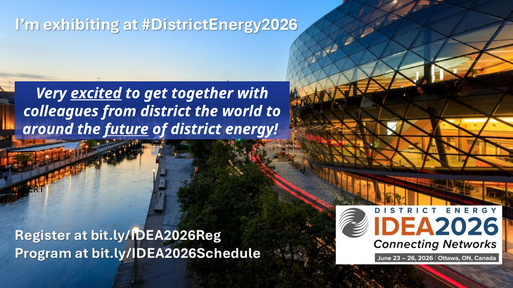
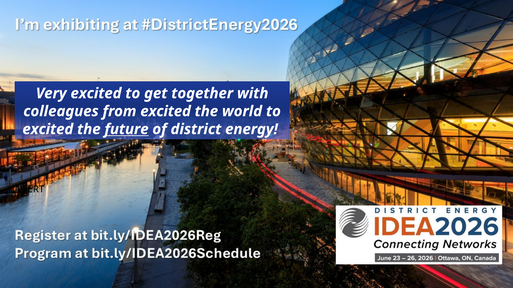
excited at (96, 94) underline: present -> none
from district: district -> excited
around at (48, 129): around -> excited
